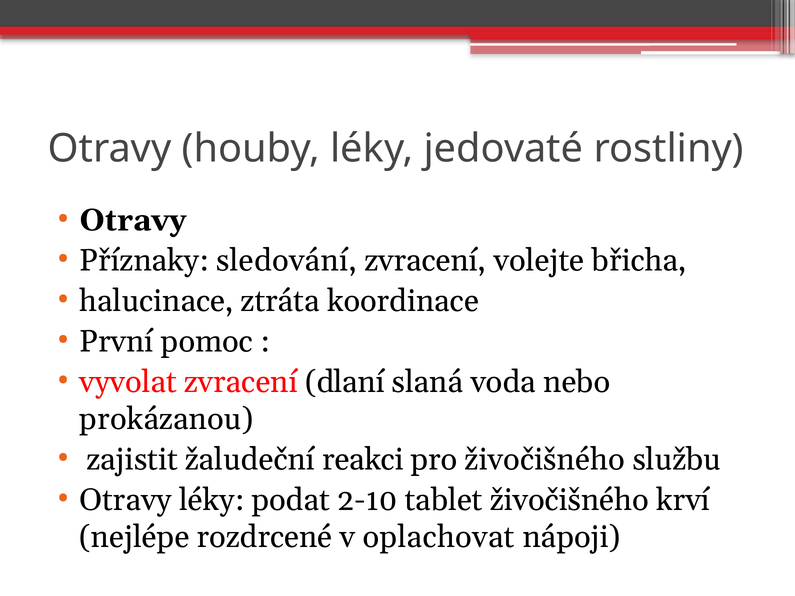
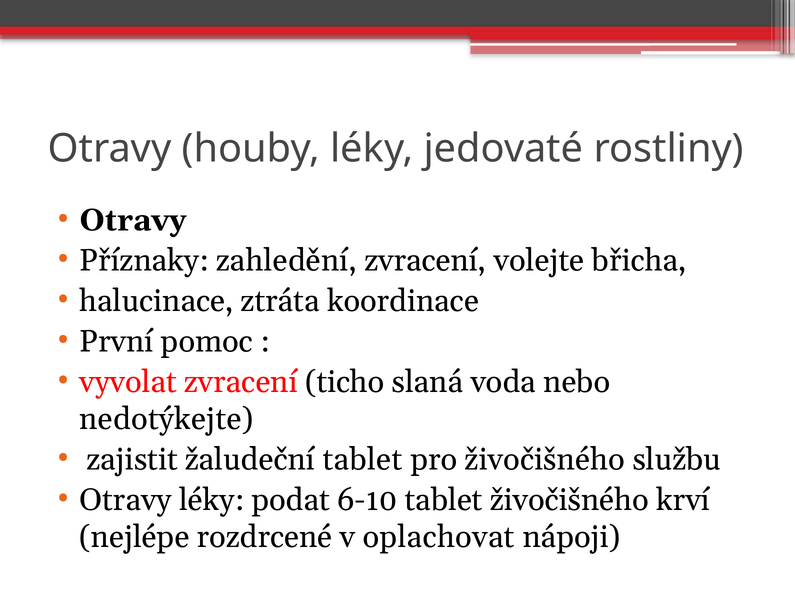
sledování: sledování -> zahledění
dlaní: dlaní -> ticho
prokázanou: prokázanou -> nedotýkejte
žaludeční reakci: reakci -> tablet
2-10: 2-10 -> 6-10
